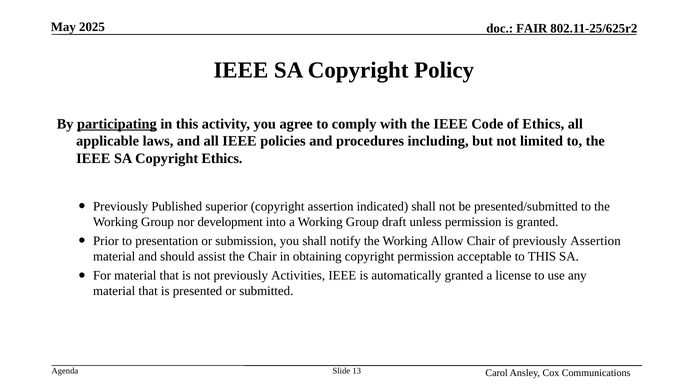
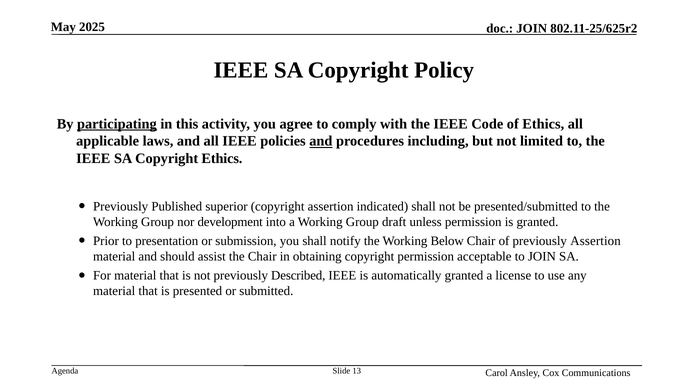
FAIR at (532, 29): FAIR -> JOIN
and at (321, 141) underline: none -> present
Allow: Allow -> Below
to THIS: THIS -> JOIN
Activities: Activities -> Described
